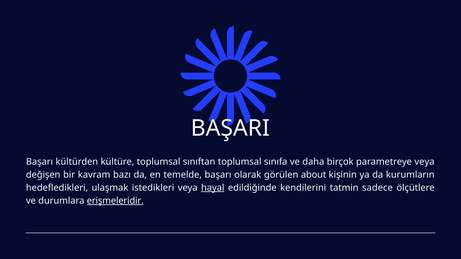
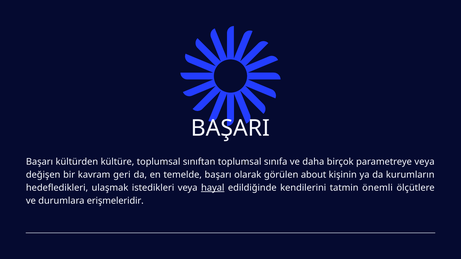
bazı: bazı -> geri
sadece: sadece -> önemli
erişmeleridir underline: present -> none
